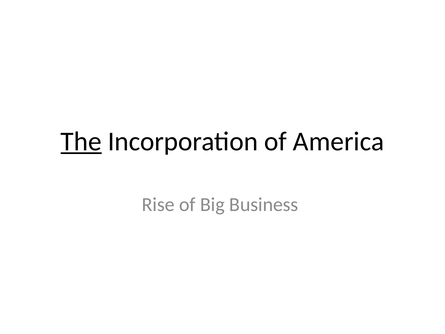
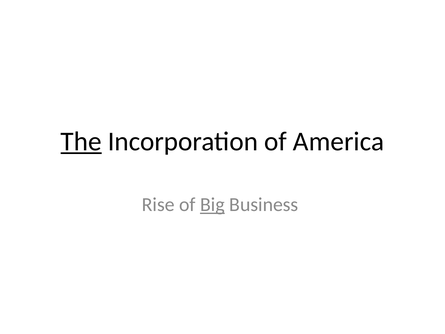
Big underline: none -> present
